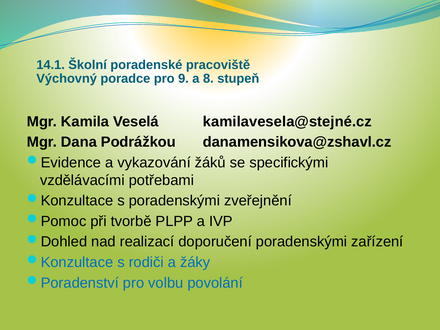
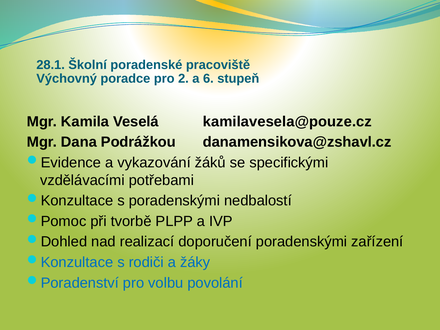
14.1: 14.1 -> 28.1
9: 9 -> 2
8: 8 -> 6
kamilavesela@stejné.cz: kamilavesela@stejné.cz -> kamilavesela@pouze.cz
zveřejnění: zveřejnění -> nedbalostí
